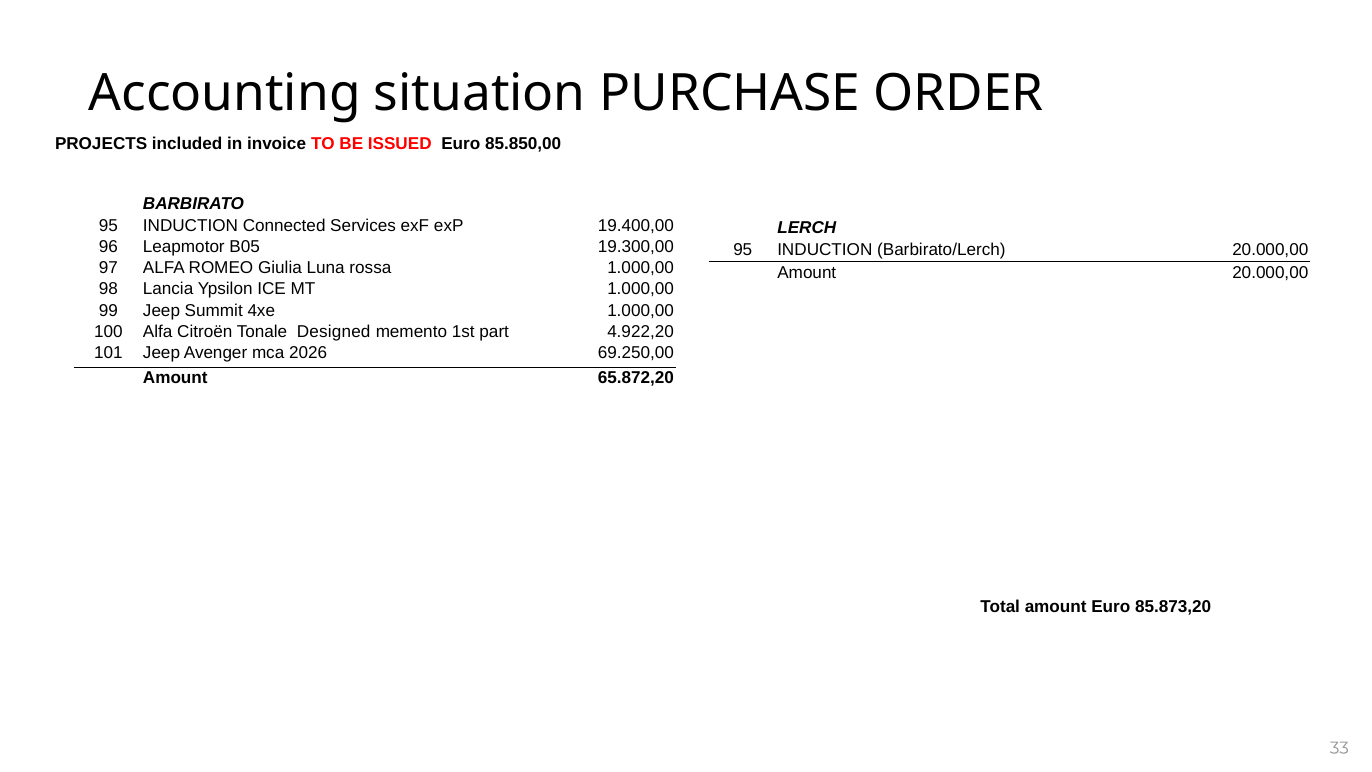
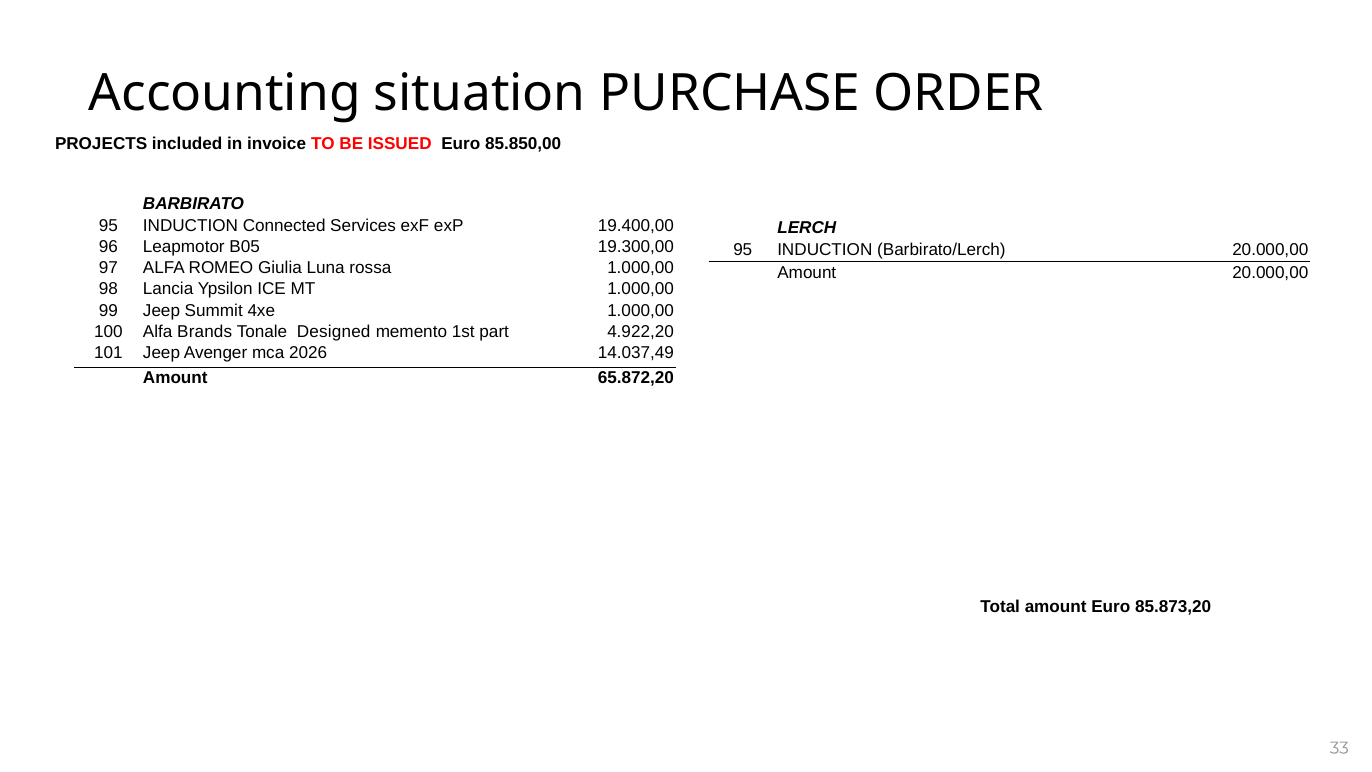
Citroën: Citroën -> Brands
69.250,00: 69.250,00 -> 14.037,49
